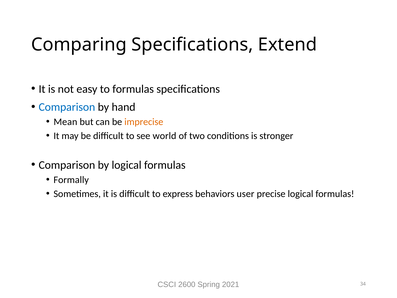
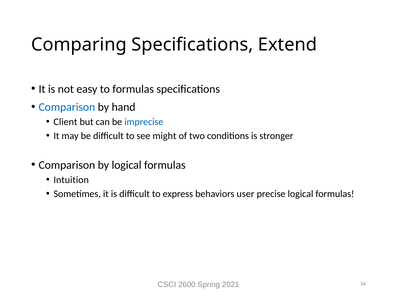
Mean: Mean -> Client
imprecise colour: orange -> blue
world: world -> might
Formally: Formally -> Intuition
